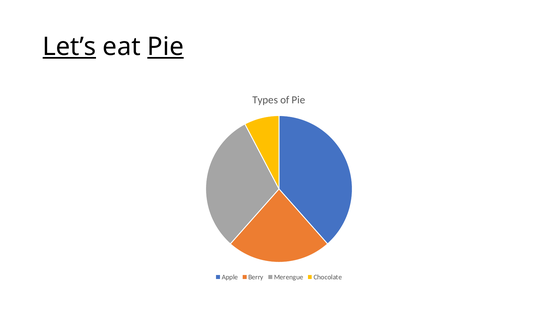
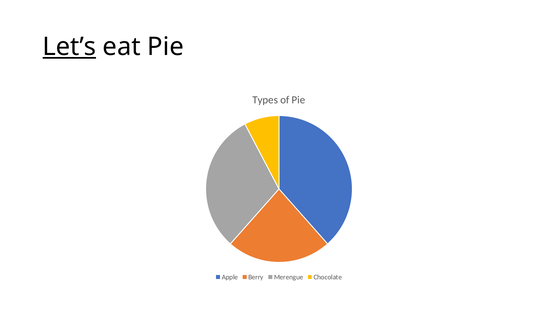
Pie at (166, 47) underline: present -> none
